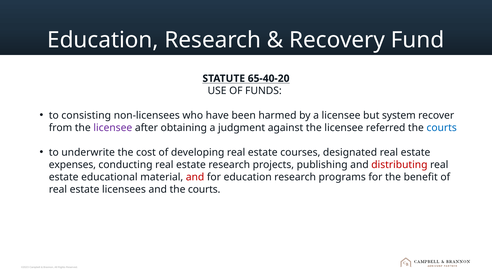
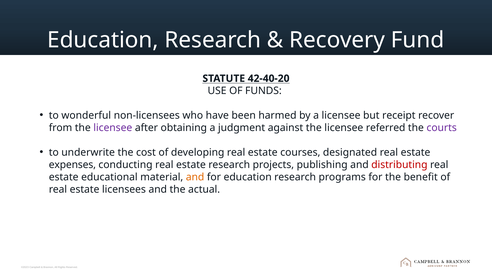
65-40-20: 65-40-20 -> 42-40-20
consisting: consisting -> wonderful
system: system -> receipt
courts at (442, 128) colour: blue -> purple
and at (195, 177) colour: red -> orange
and the courts: courts -> actual
